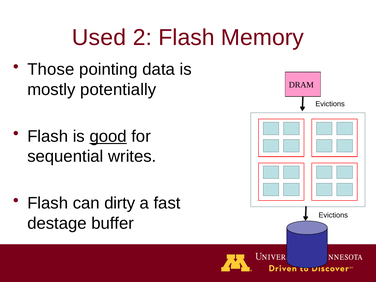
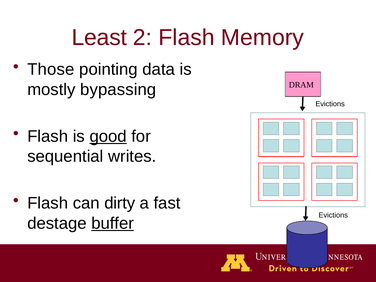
Used: Used -> Least
potentially: potentially -> bypassing
buffer underline: none -> present
